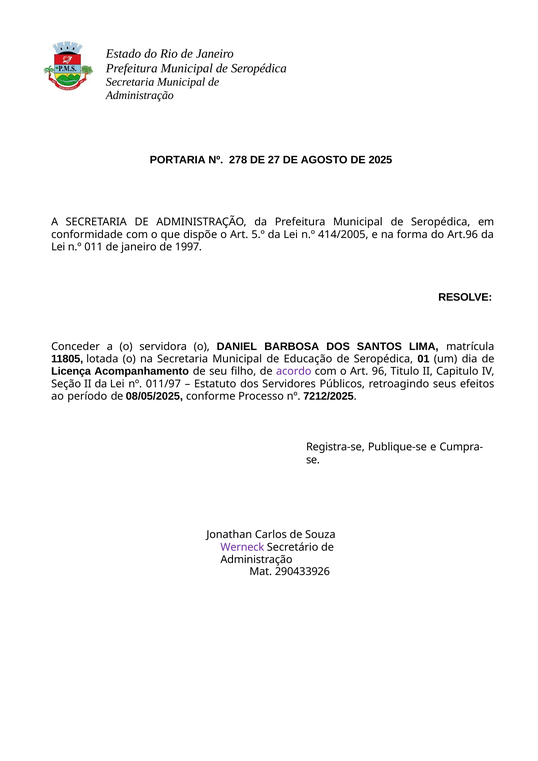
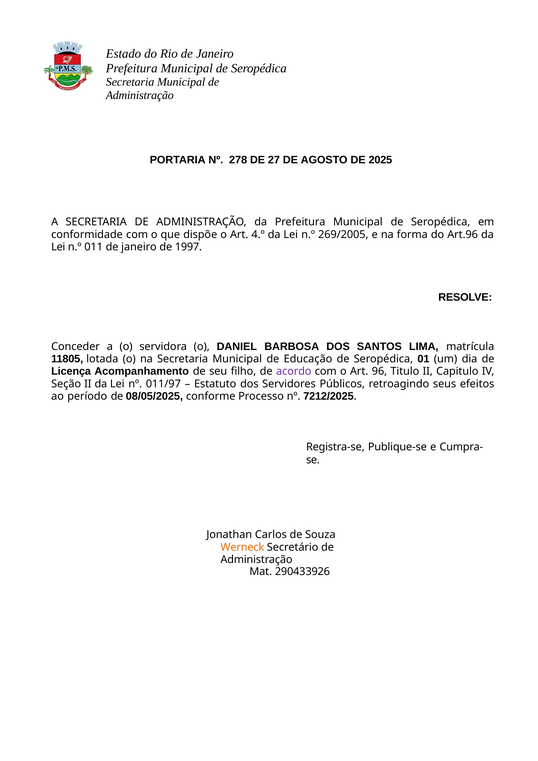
5.º: 5.º -> 4.º
414/2005: 414/2005 -> 269/2005
Werneck colour: purple -> orange
